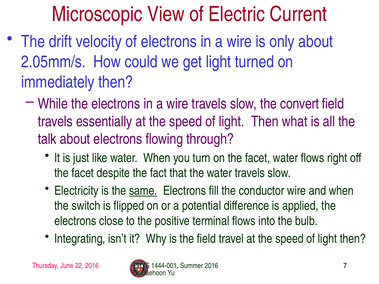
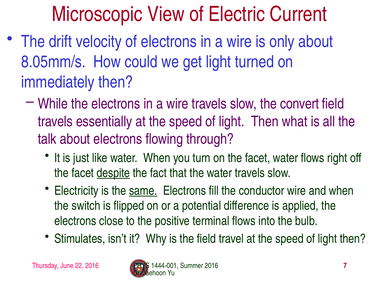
2.05mm/s: 2.05mm/s -> 8.05mm/s
despite underline: none -> present
Integrating: Integrating -> Stimulates
